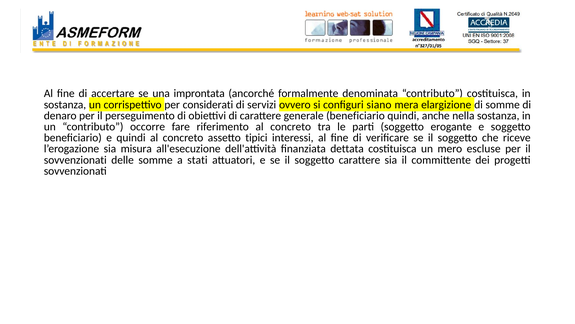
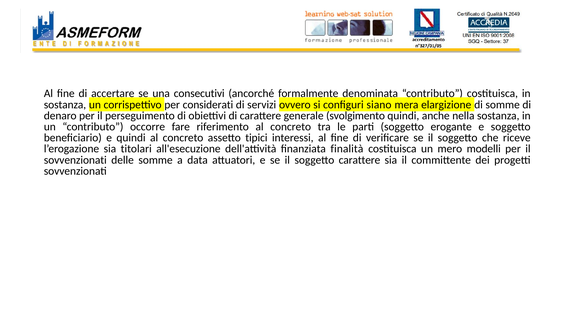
improntata: improntata -> consecutivi
generale beneficiario: beneficiario -> svolgimento
misura: misura -> titolari
dettata: dettata -> finalità
escluse: escluse -> modelli
stati: stati -> data
